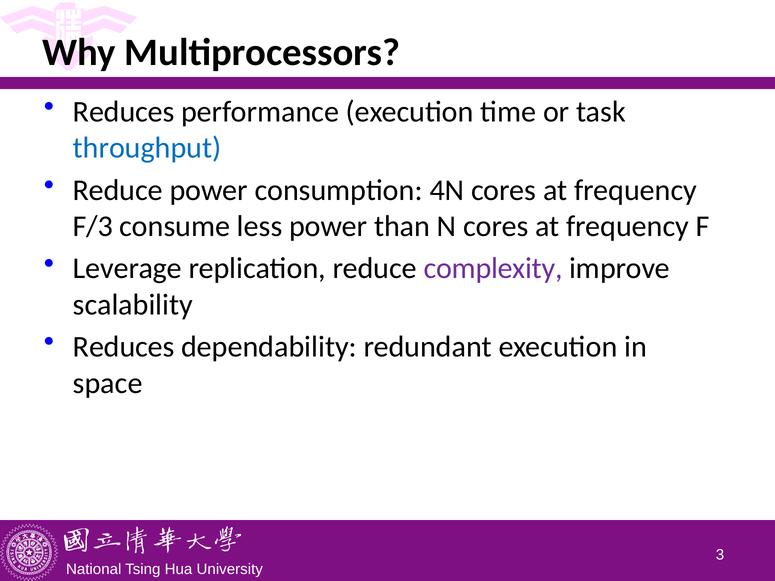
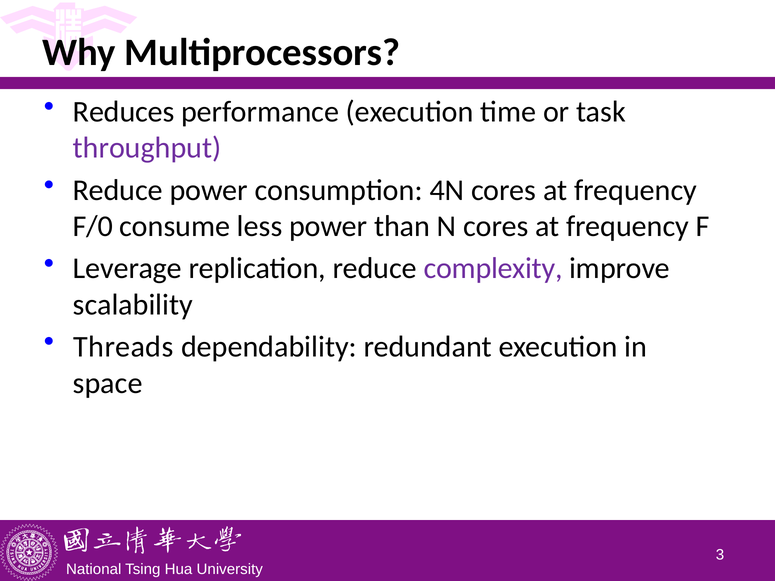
throughput colour: blue -> purple
F/3: F/3 -> F/0
Reduces at (124, 347): Reduces -> Threads
